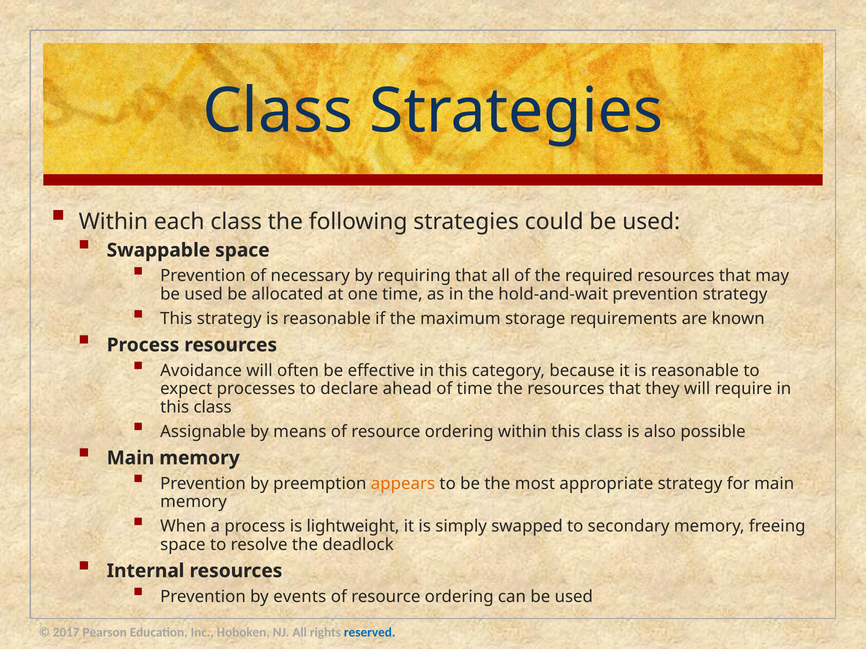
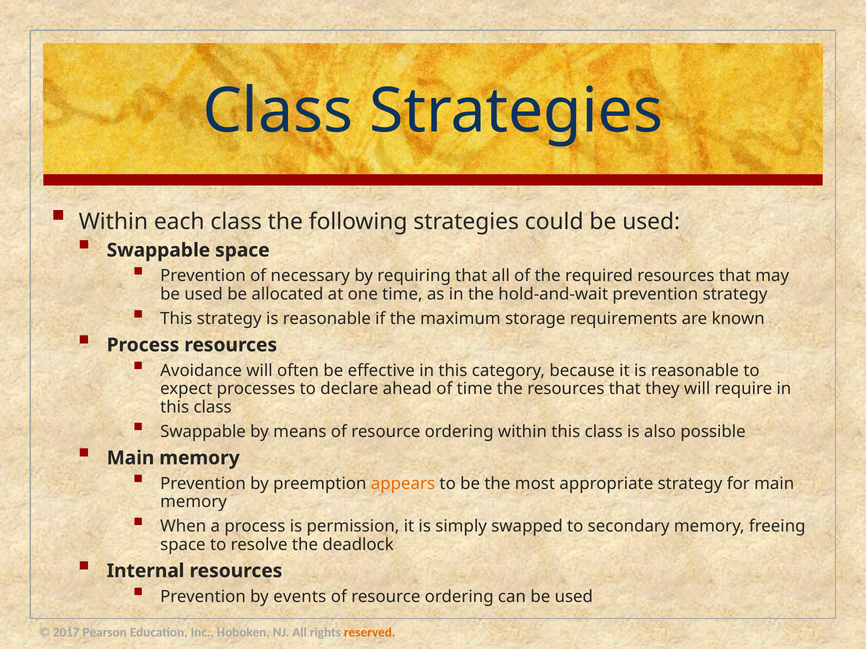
Assignable at (203, 432): Assignable -> Swappable
lightweight: lightweight -> permission
reserved colour: blue -> orange
